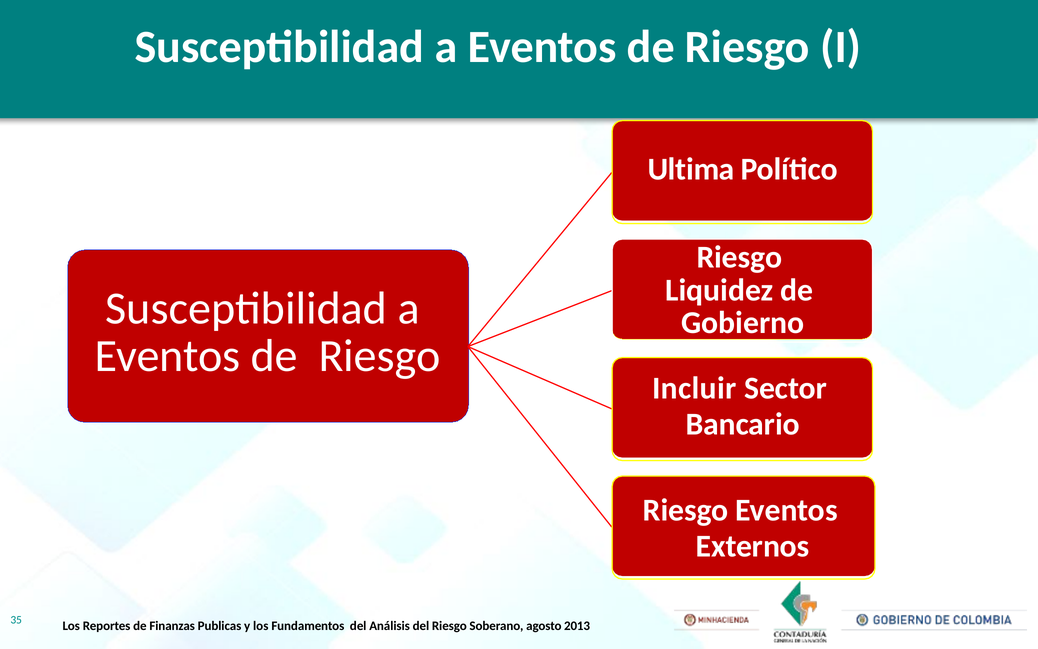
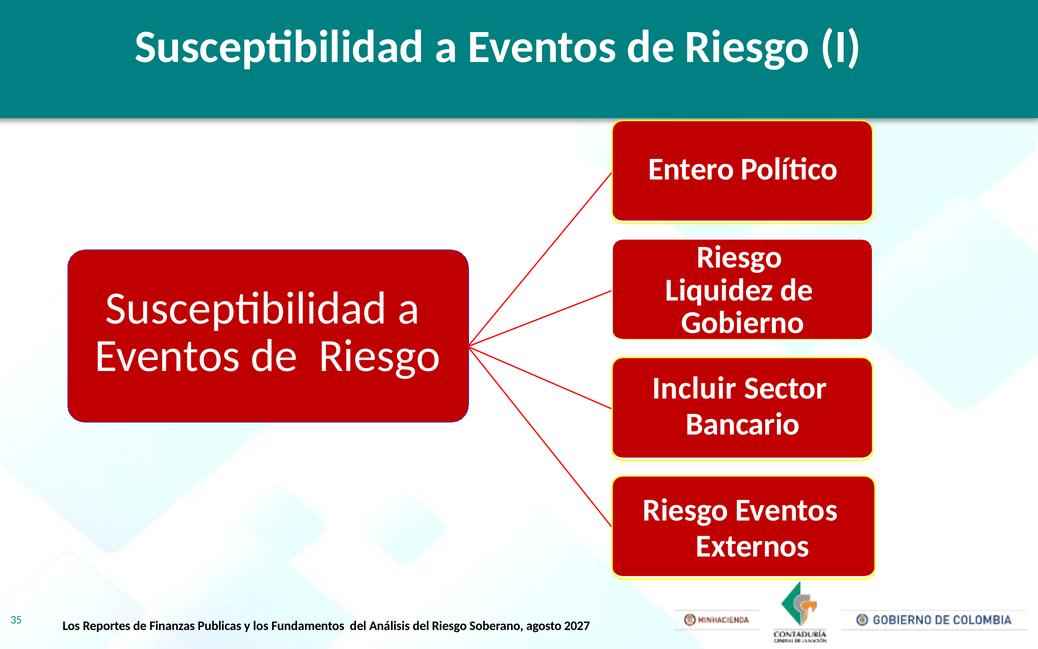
Ultima: Ultima -> Entero
2013: 2013 -> 2027
